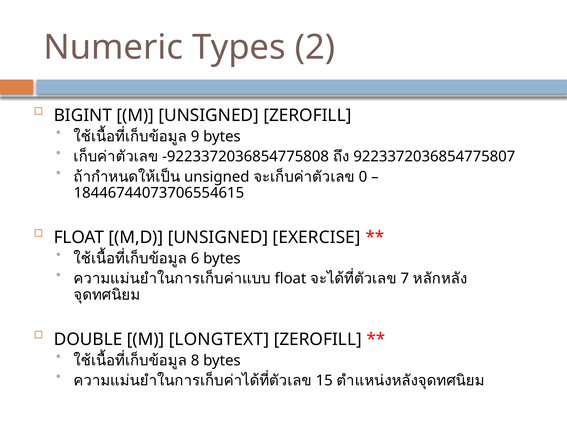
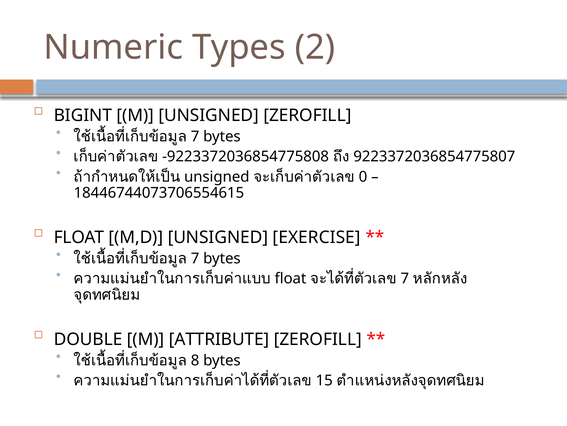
9 at (195, 136): 9 -> 7
6 at (195, 258): 6 -> 7
LONGTEXT: LONGTEXT -> ATTRIBUTE
